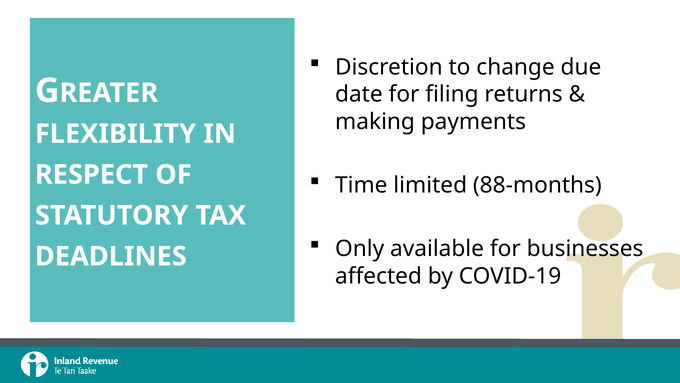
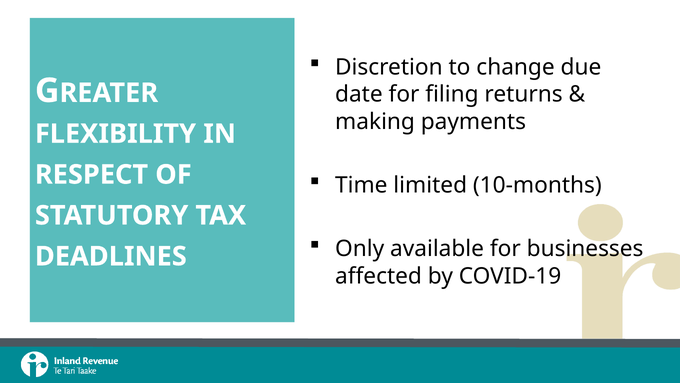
88-months: 88-months -> 10-months
